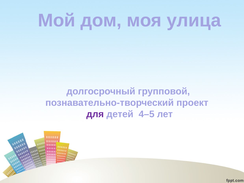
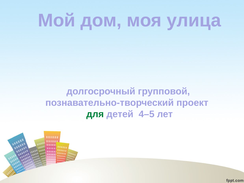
для colour: purple -> green
